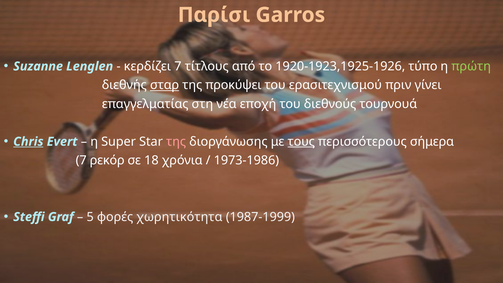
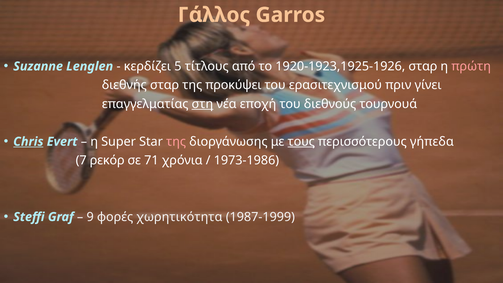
Παρίσι: Παρίσι -> Γάλλος
κερδίζει 7: 7 -> 5
1920-1923,1925-1926 τύπο: τύπο -> σταρ
πρώτη colour: light green -> pink
σταρ at (165, 85) underline: present -> none
στη underline: none -> present
σήμερα: σήμερα -> γήπεδα
18: 18 -> 71
5: 5 -> 9
